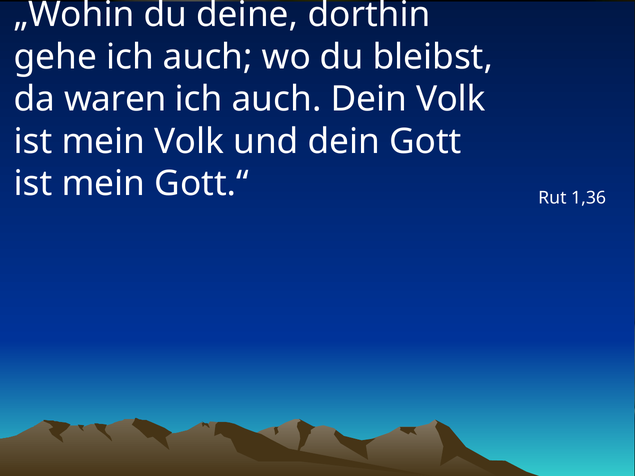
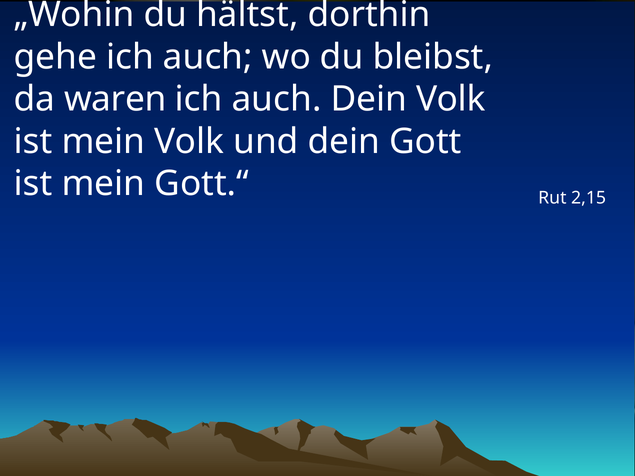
deine: deine -> hältst
1,36: 1,36 -> 2,15
